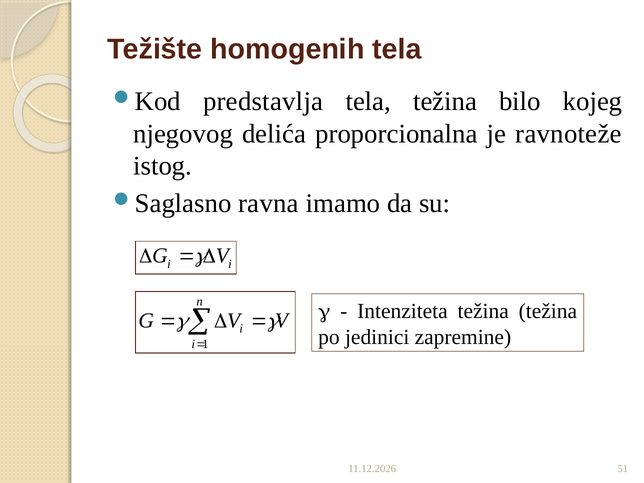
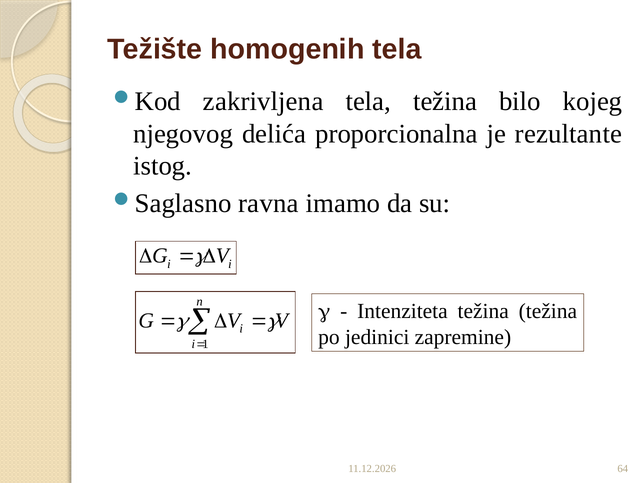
predstavlja: predstavlja -> zakrivljena
ravnoteže: ravnoteže -> rezultante
51: 51 -> 64
